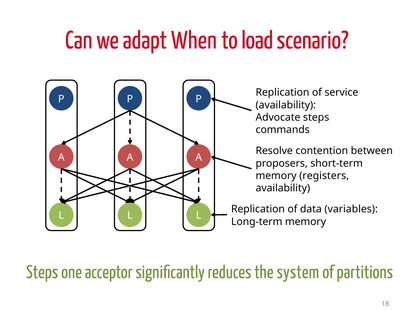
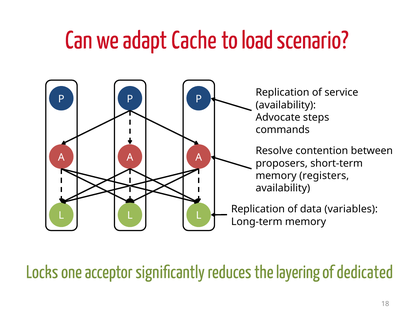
When: When -> Cache
Steps at (42, 272): Steps -> Locks
system: system -> layering
partitions: partitions -> dedicated
